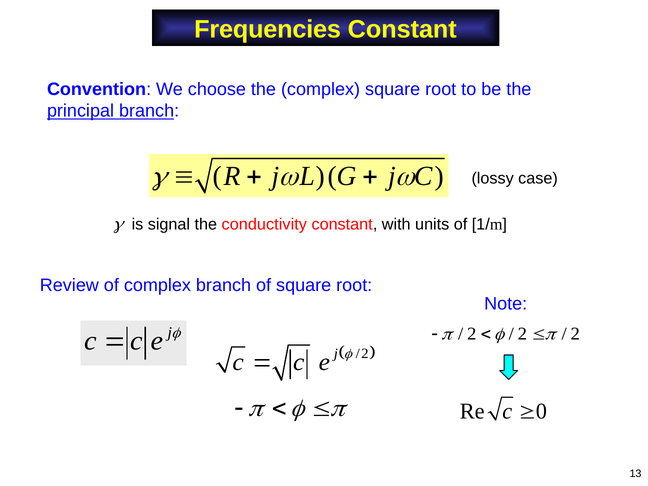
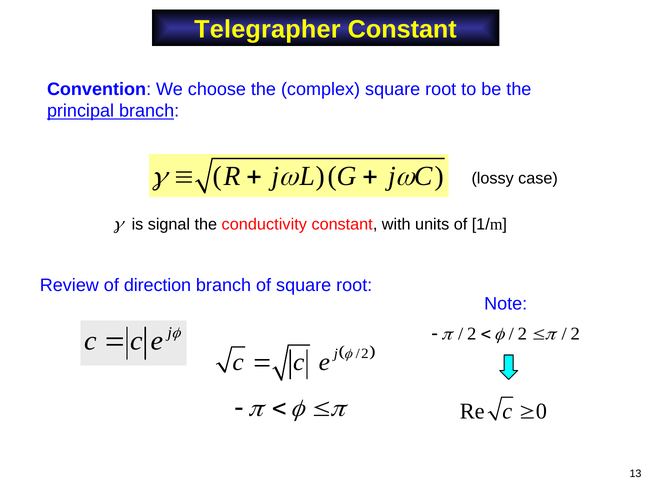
Frequencies: Frequencies -> Telegrapher
of complex: complex -> direction
